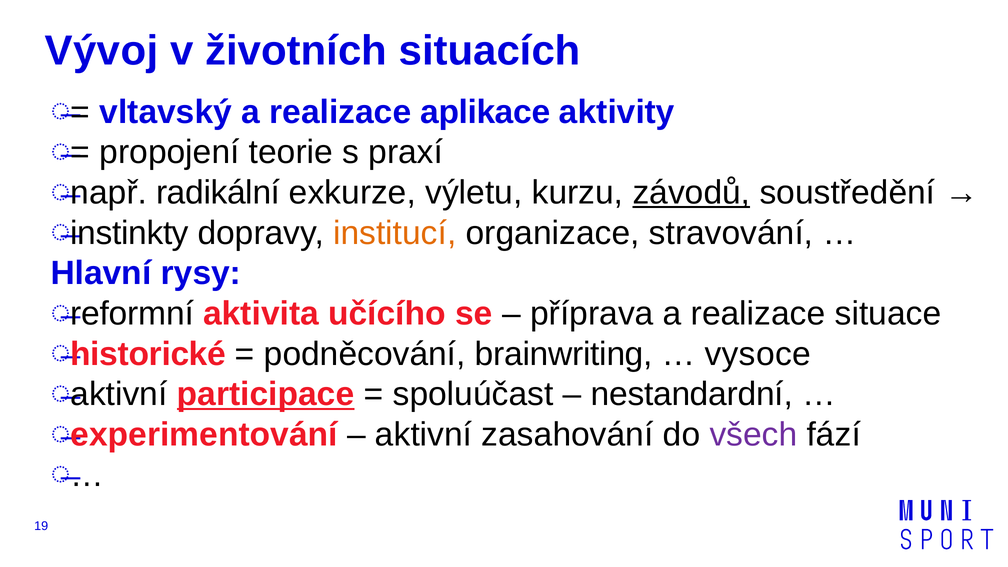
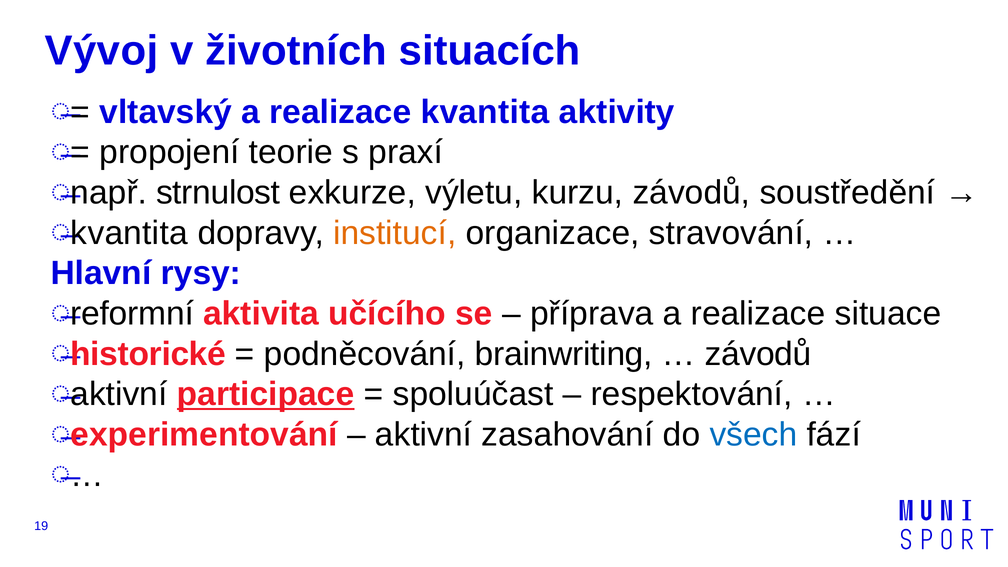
realizace aplikace: aplikace -> kvantita
radikální: radikální -> strnulost
závodů at (691, 193) underline: present -> none
instinkty at (129, 233): instinkty -> kvantita
vysoce at (758, 354): vysoce -> závodů
nestandardní: nestandardní -> respektování
všech colour: purple -> blue
